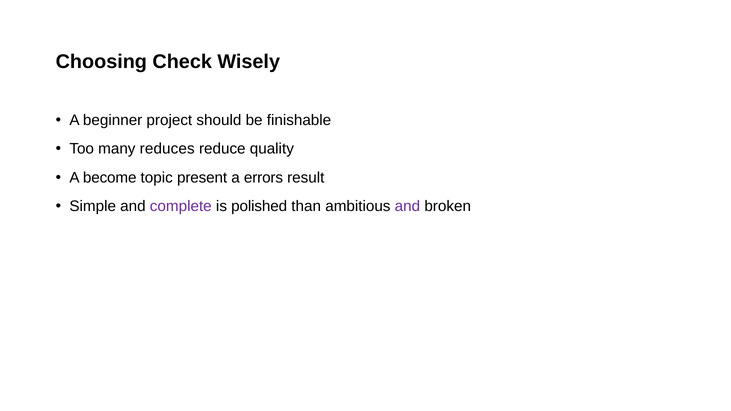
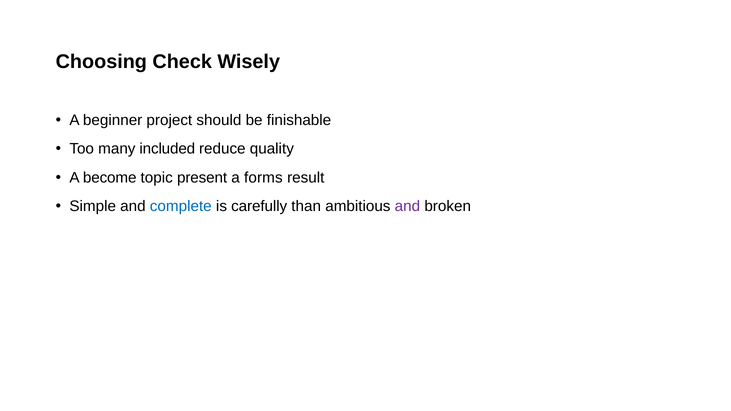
reduces: reduces -> included
errors: errors -> forms
complete colour: purple -> blue
polished: polished -> carefully
